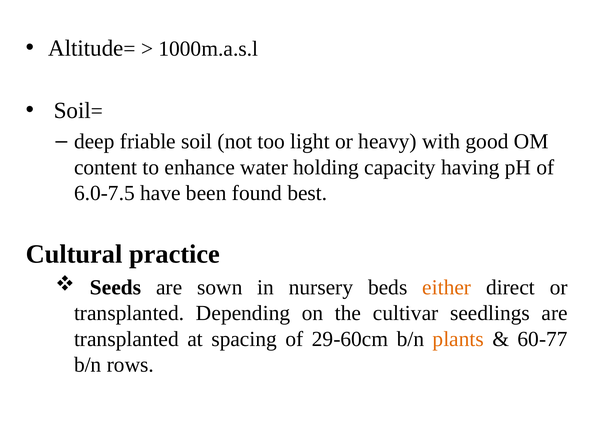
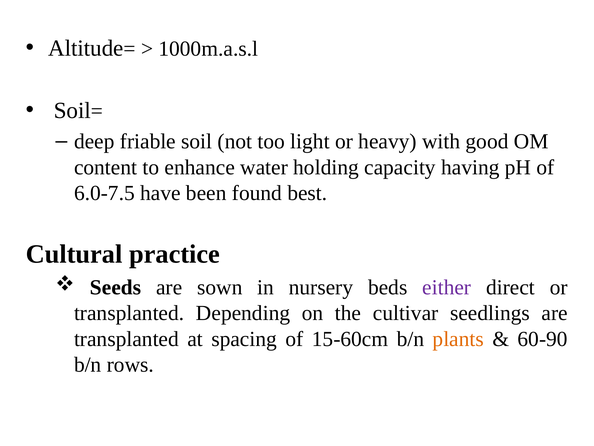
either colour: orange -> purple
29-60cm: 29-60cm -> 15-60cm
60-77: 60-77 -> 60-90
